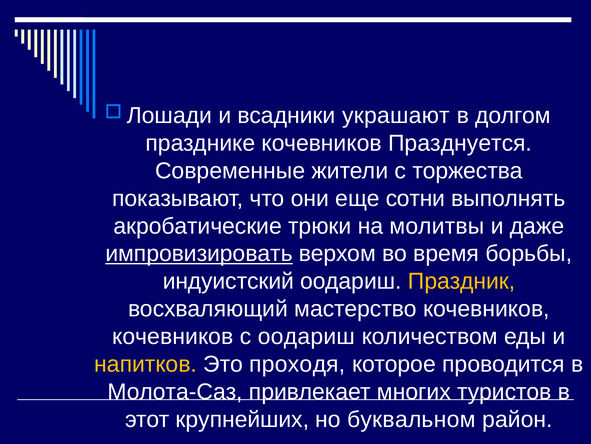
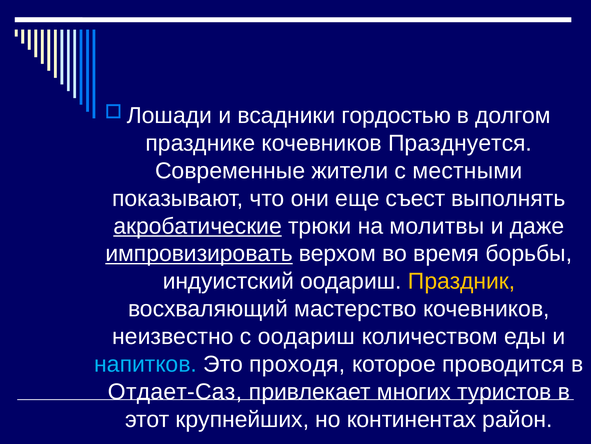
украшают: украшают -> гордостью
торжества: торжества -> местными
сотни: сотни -> съест
акробатические underline: none -> present
кочевников at (173, 336): кочевников -> неизвестно
напитков colour: yellow -> light blue
Молота-Саз: Молота-Саз -> Отдает-Саз
буквальном: буквальном -> континентах
